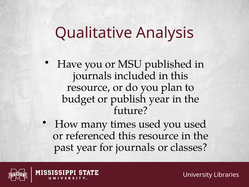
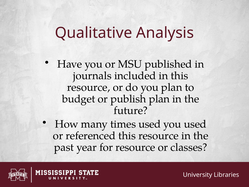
publish year: year -> plan
for journals: journals -> resource
